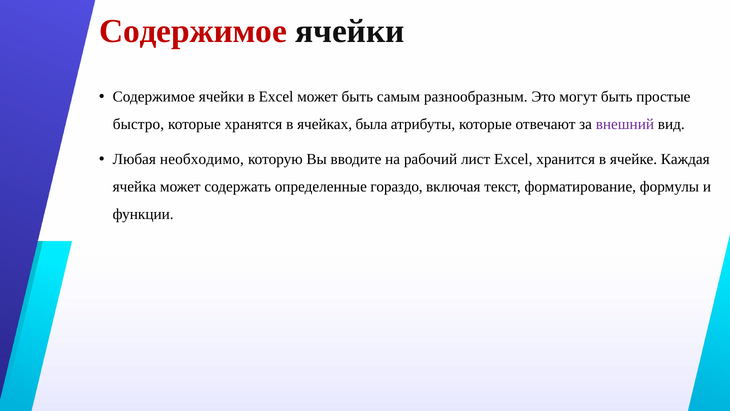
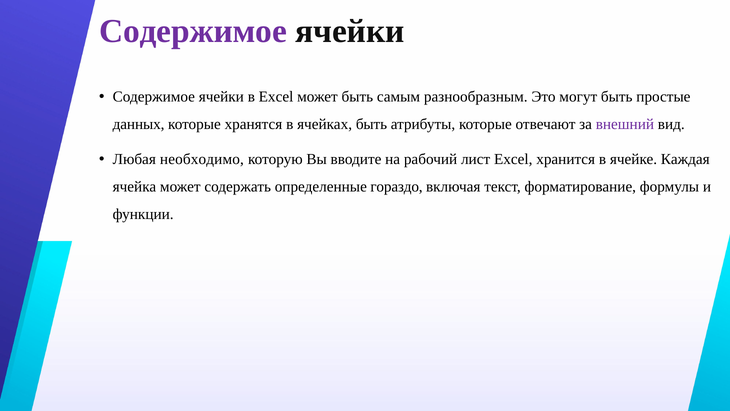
Содержимое at (193, 31) colour: red -> purple
быстро: быстро -> данных
ячейках была: была -> быть
